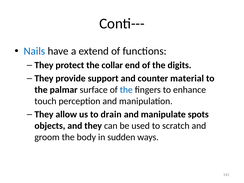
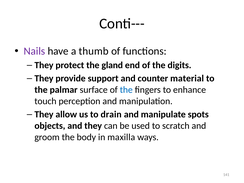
Nails colour: blue -> purple
extend: extend -> thumb
collar: collar -> gland
sudden: sudden -> maxilla
